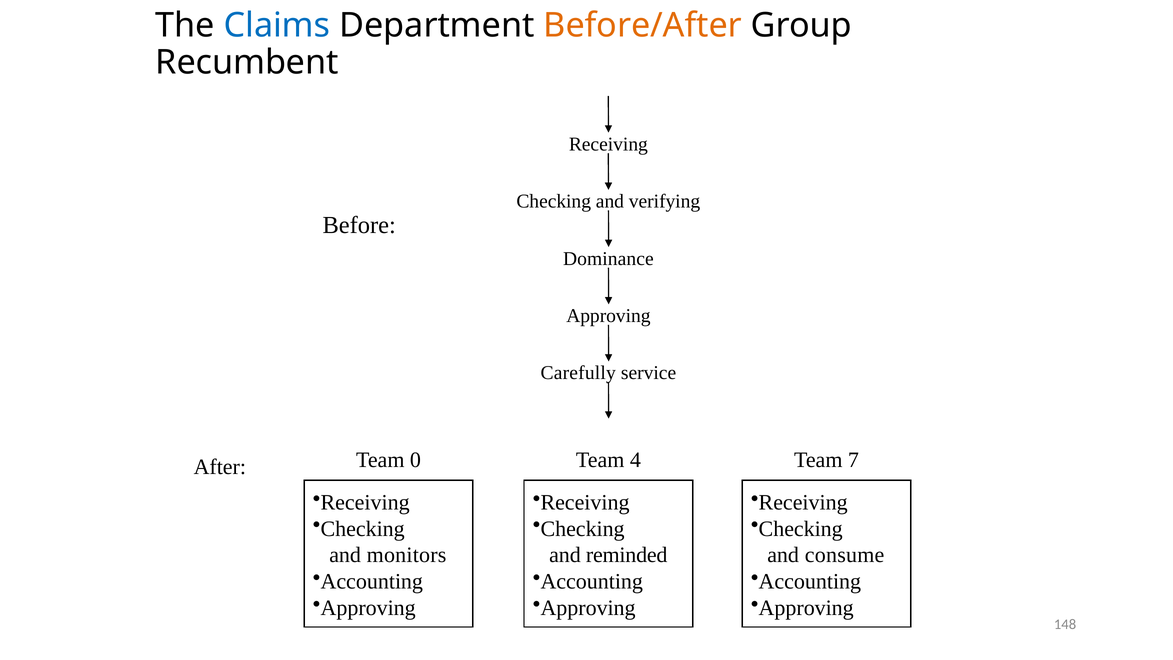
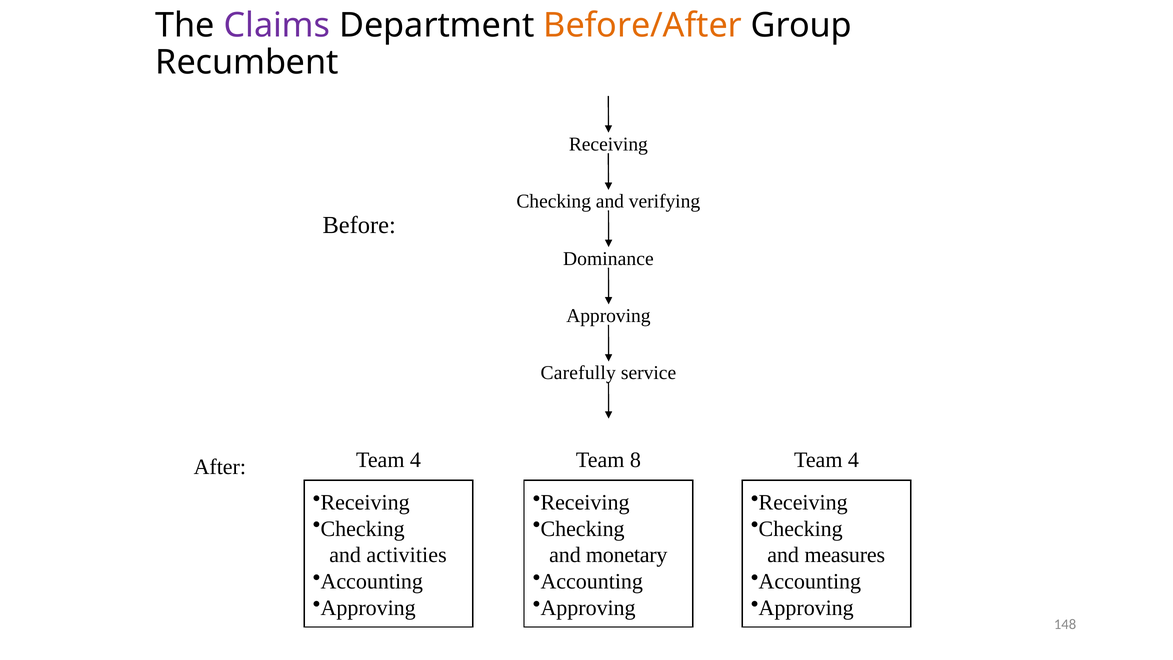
Claims colour: blue -> purple
0 at (415, 460): 0 -> 4
4: 4 -> 8
7 at (853, 460): 7 -> 4
monitors: monitors -> activities
reminded: reminded -> monetary
consume: consume -> measures
